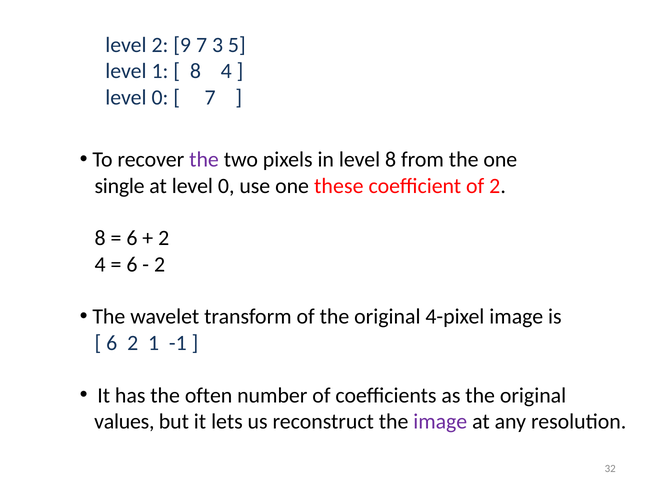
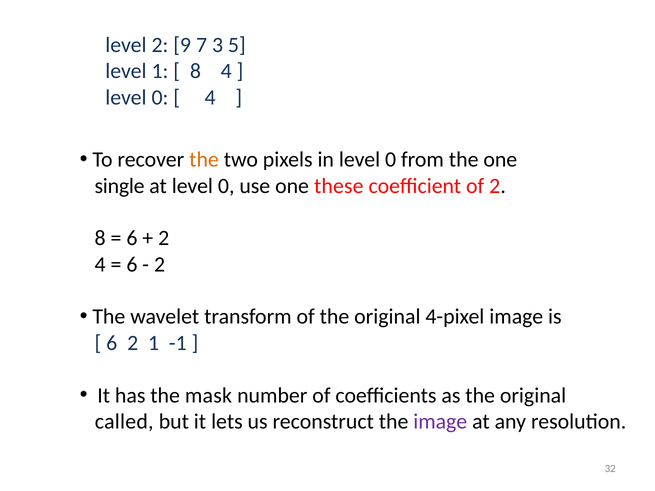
7 at (210, 98): 7 -> 4
the at (204, 160) colour: purple -> orange
in level 8: 8 -> 0
often: often -> mask
values: values -> called
